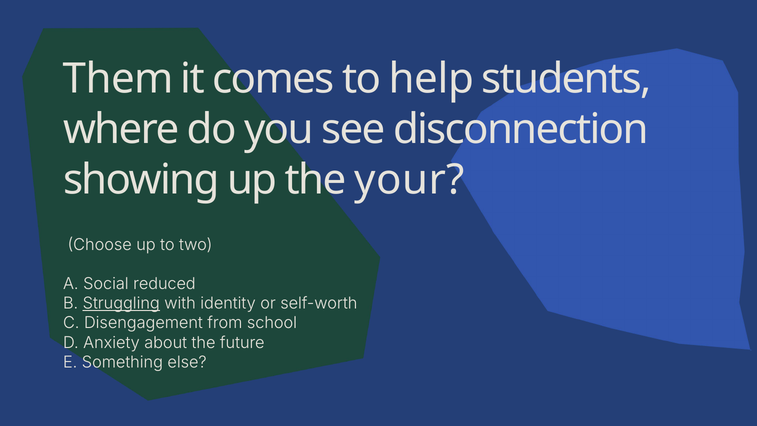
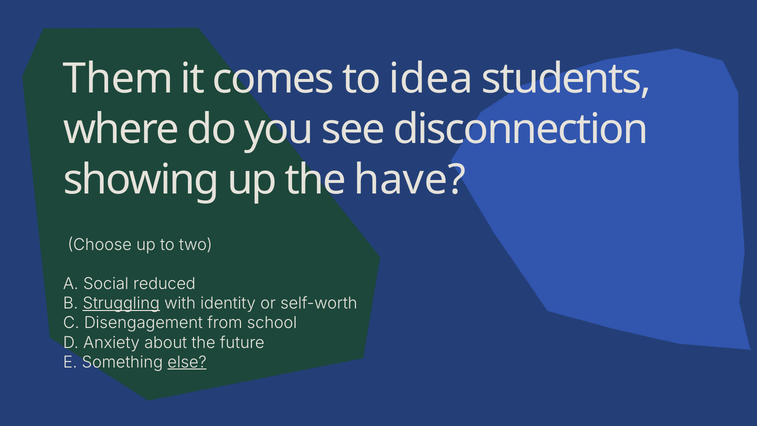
help: help -> idea
your: your -> have
else underline: none -> present
